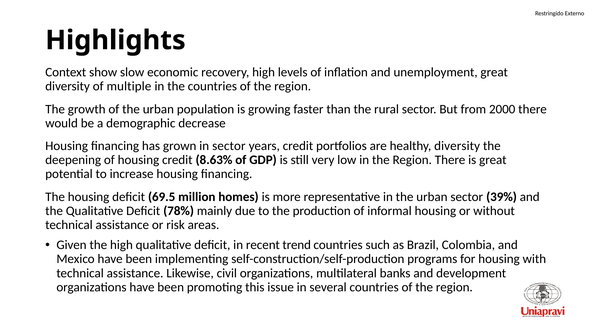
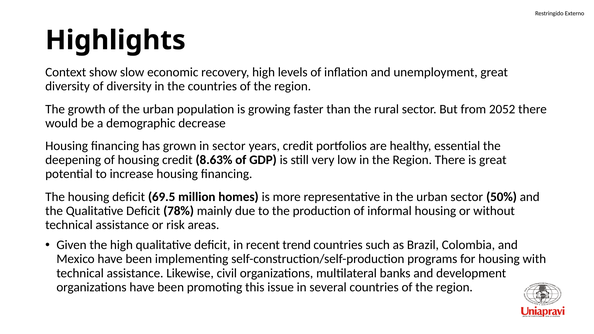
of multiple: multiple -> diversity
2000: 2000 -> 2052
healthy diversity: diversity -> essential
39%: 39% -> 50%
